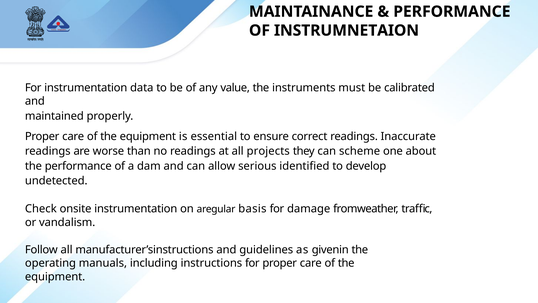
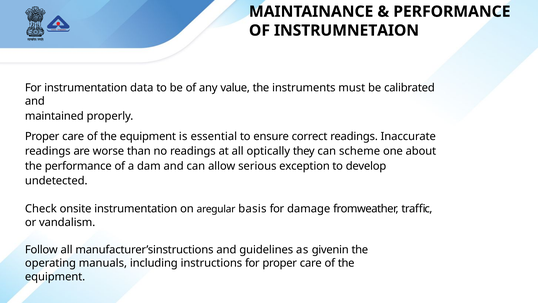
projects: projects -> optically
identified: identified -> exception
